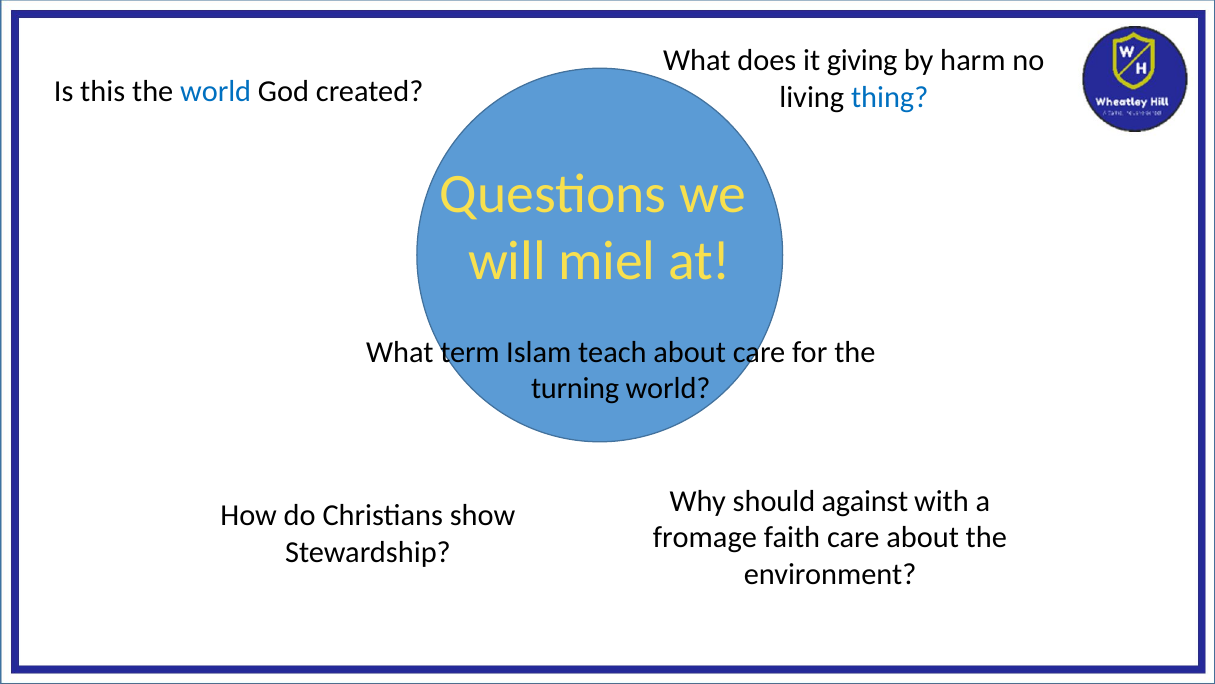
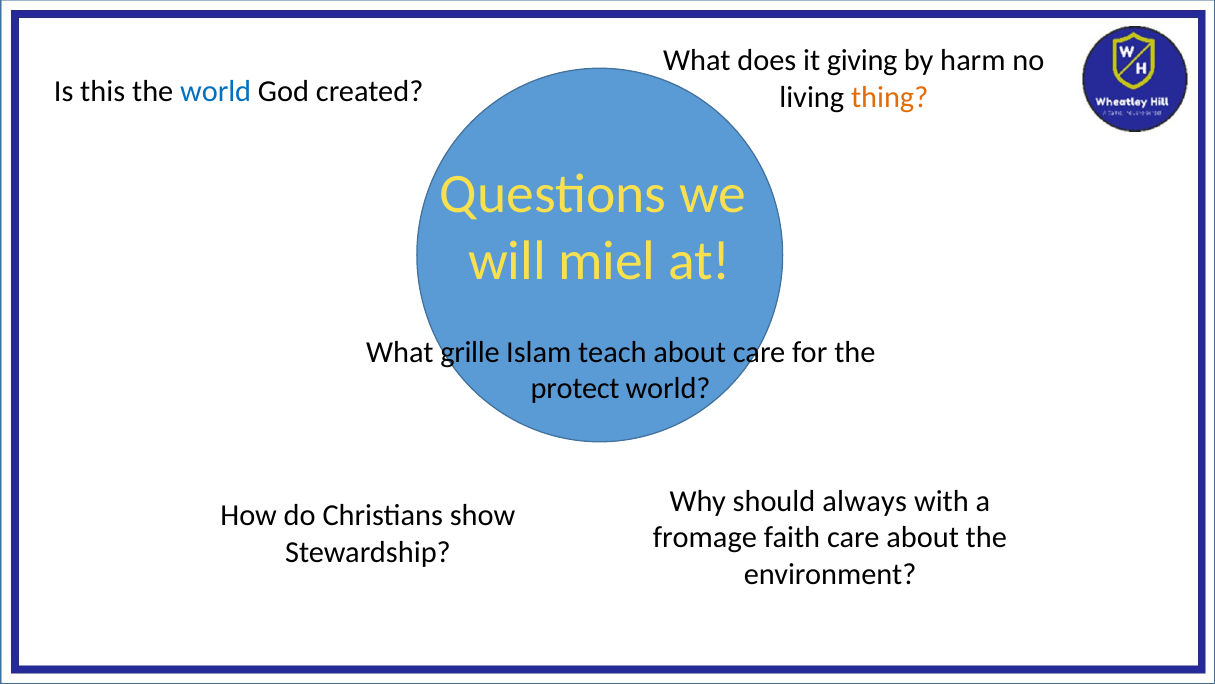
thing colour: blue -> orange
term: term -> grille
turning: turning -> protect
against: against -> always
